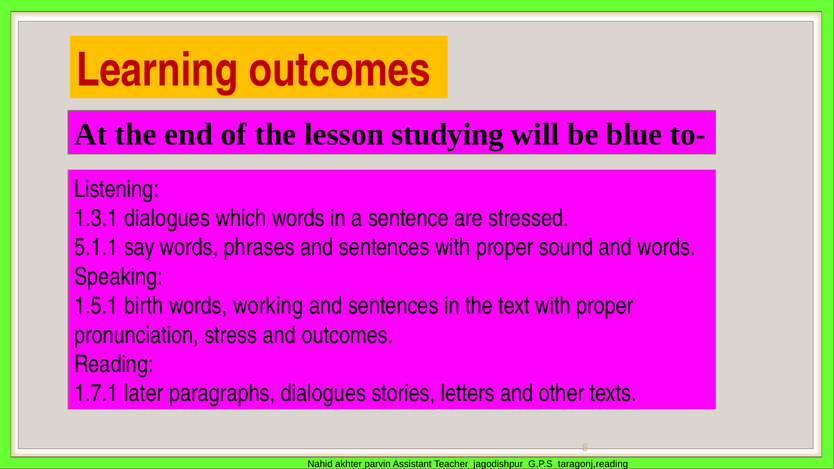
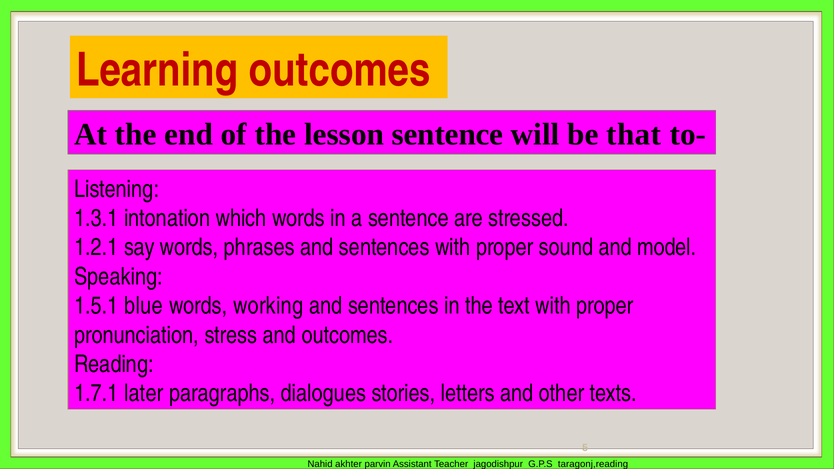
lesson studying: studying -> sentence
blue: blue -> that
1.3.1 dialogues: dialogues -> intonation
5.1.1: 5.1.1 -> 1.2.1
and words: words -> model
birth: birth -> blue
